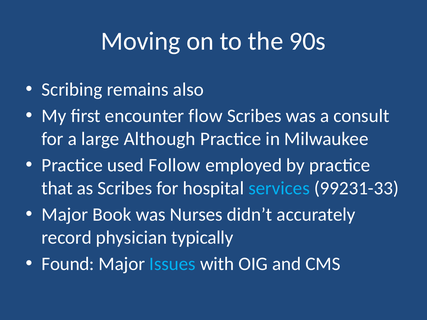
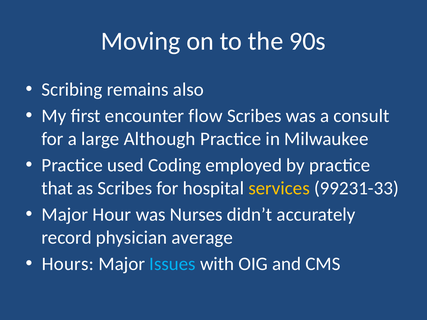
Follow: Follow -> Coding
services colour: light blue -> yellow
Book: Book -> Hour
typically: typically -> average
Found: Found -> Hours
